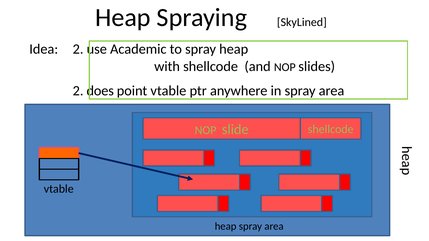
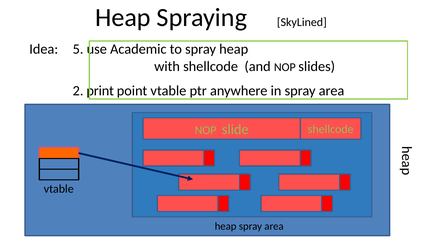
Idea 2: 2 -> 5
does: does -> print
